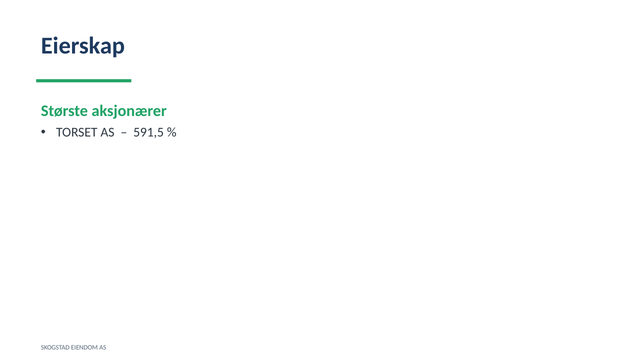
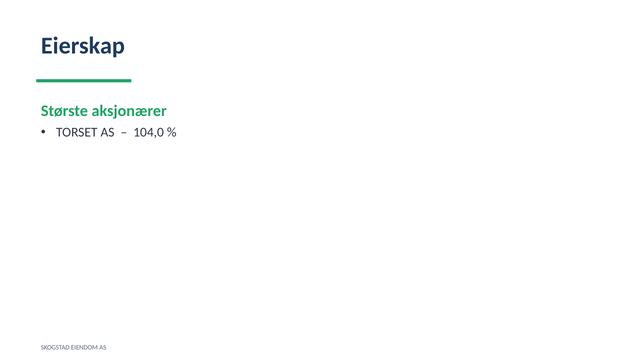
591,5: 591,5 -> 104,0
